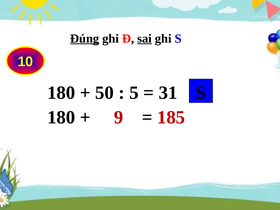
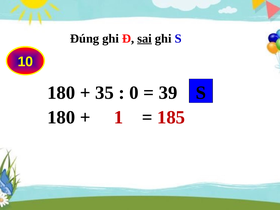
Đúng underline: present -> none
50: 50 -> 35
5: 5 -> 0
31: 31 -> 39
9: 9 -> 1
